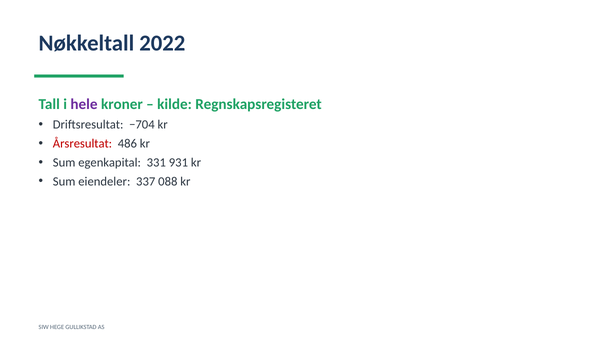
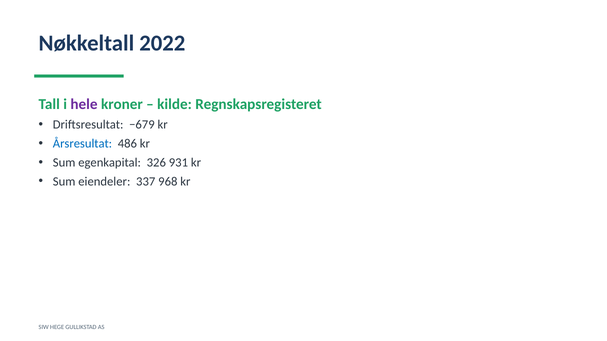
−704: −704 -> −679
Årsresultat colour: red -> blue
331: 331 -> 326
088: 088 -> 968
